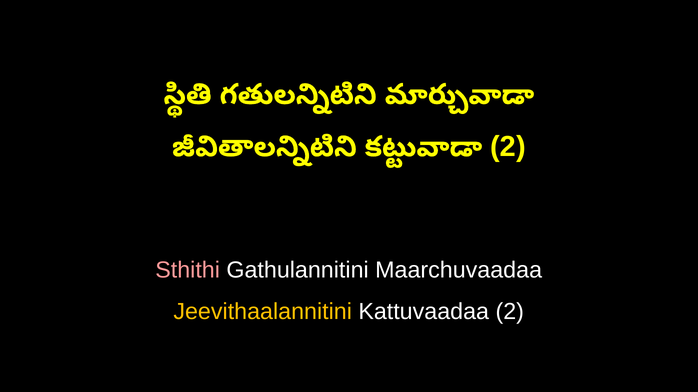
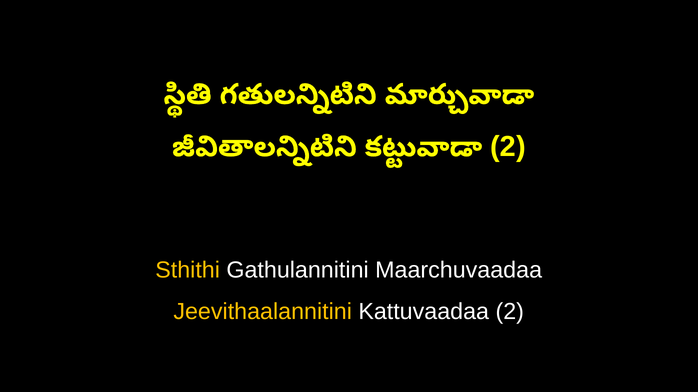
Sthithi colour: pink -> yellow
